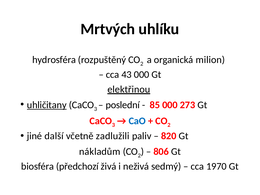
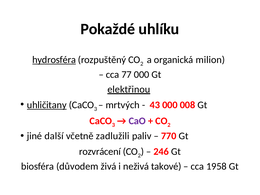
Mrtvých: Mrtvých -> Pokaždé
hydrosféra underline: none -> present
43: 43 -> 77
poslední: poslední -> mrtvých
85: 85 -> 43
273: 273 -> 008
CaO colour: blue -> purple
820: 820 -> 770
nákladům: nákladům -> rozvrácení
806: 806 -> 246
předchozí: předchozí -> důvodem
sedmý: sedmý -> takové
1970: 1970 -> 1958
